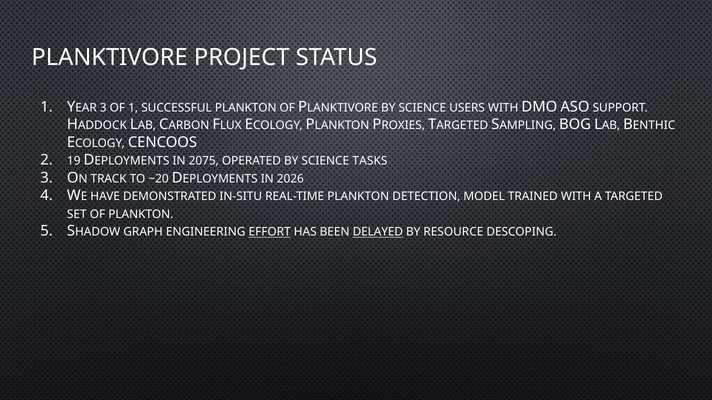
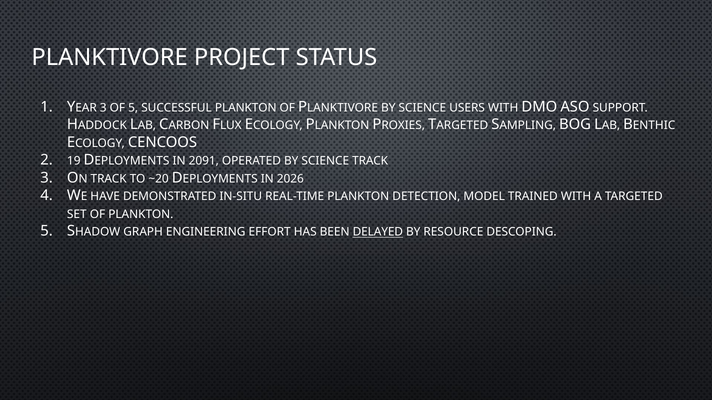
OF 1: 1 -> 5
2075: 2075 -> 2091
SCIENCE TASKS: TASKS -> TRACK
EFFORT underline: present -> none
